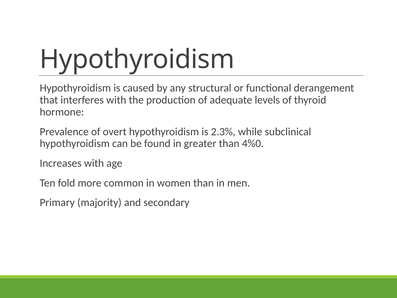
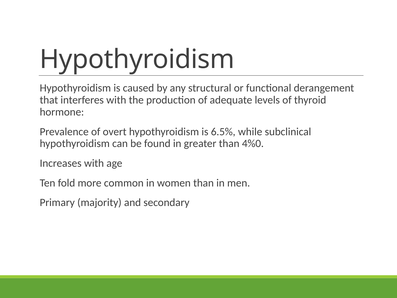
2.3%: 2.3% -> 6.5%
